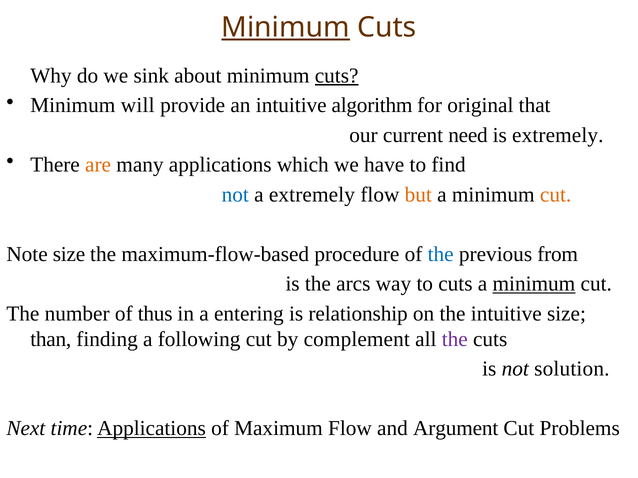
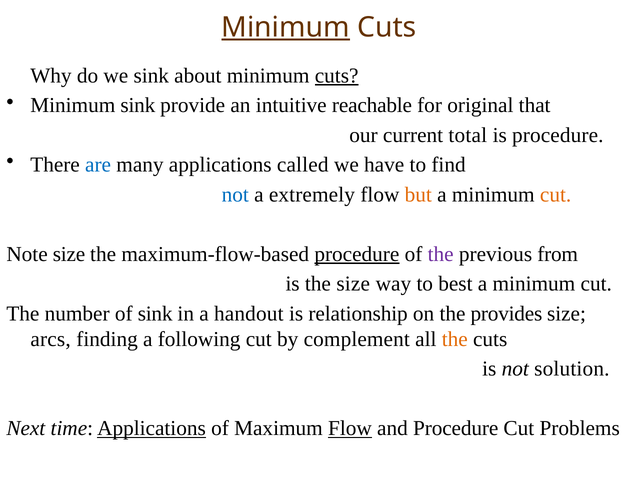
Minimum will: will -> sink
algorithm: algorithm -> reachable
need: need -> total
is extremely: extremely -> procedure
are colour: orange -> blue
which: which -> called
procedure at (357, 254) underline: none -> present
the at (441, 254) colour: blue -> purple
the arcs: arcs -> size
to cuts: cuts -> best
minimum at (534, 284) underline: present -> none
of thus: thus -> sink
entering: entering -> handout
the intuitive: intuitive -> provides
than: than -> arcs
the at (455, 339) colour: purple -> orange
Flow at (350, 429) underline: none -> present
and Argument: Argument -> Procedure
